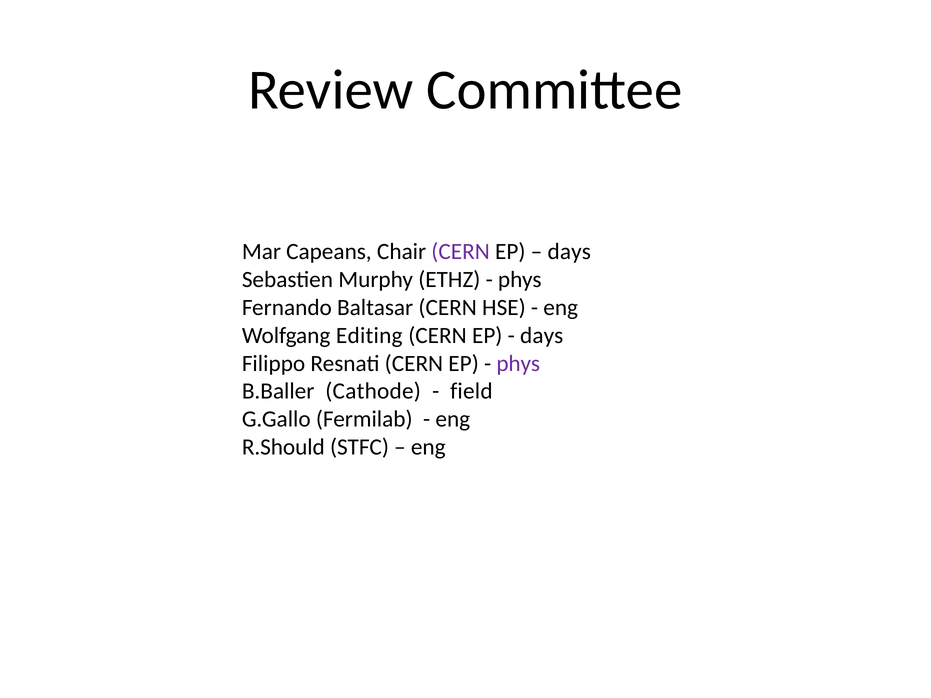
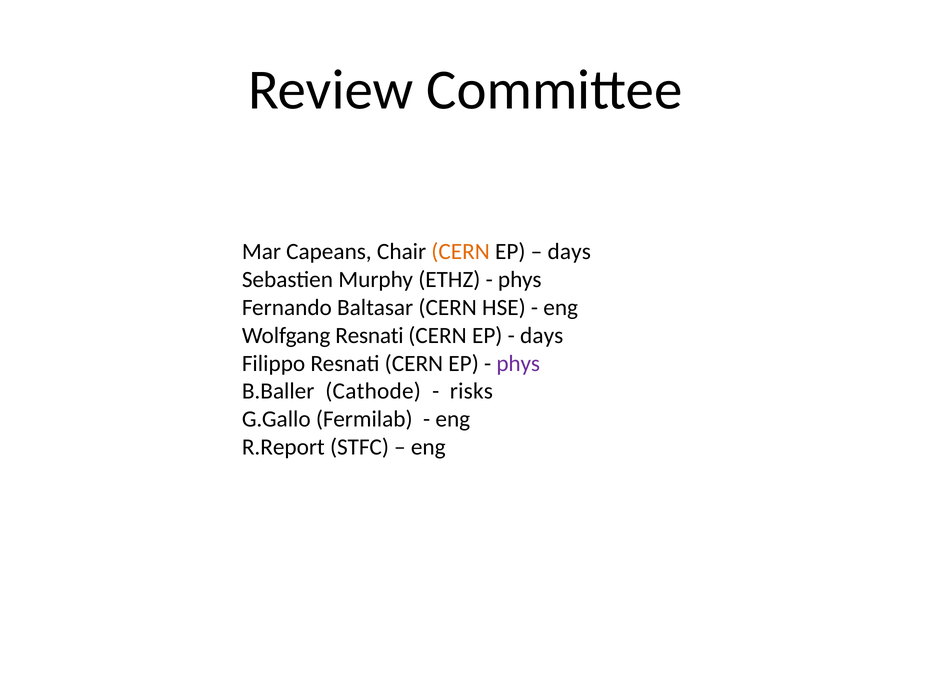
CERN at (461, 252) colour: purple -> orange
Wolfgang Editing: Editing -> Resnati
field: field -> risks
R.Should: R.Should -> R.Report
